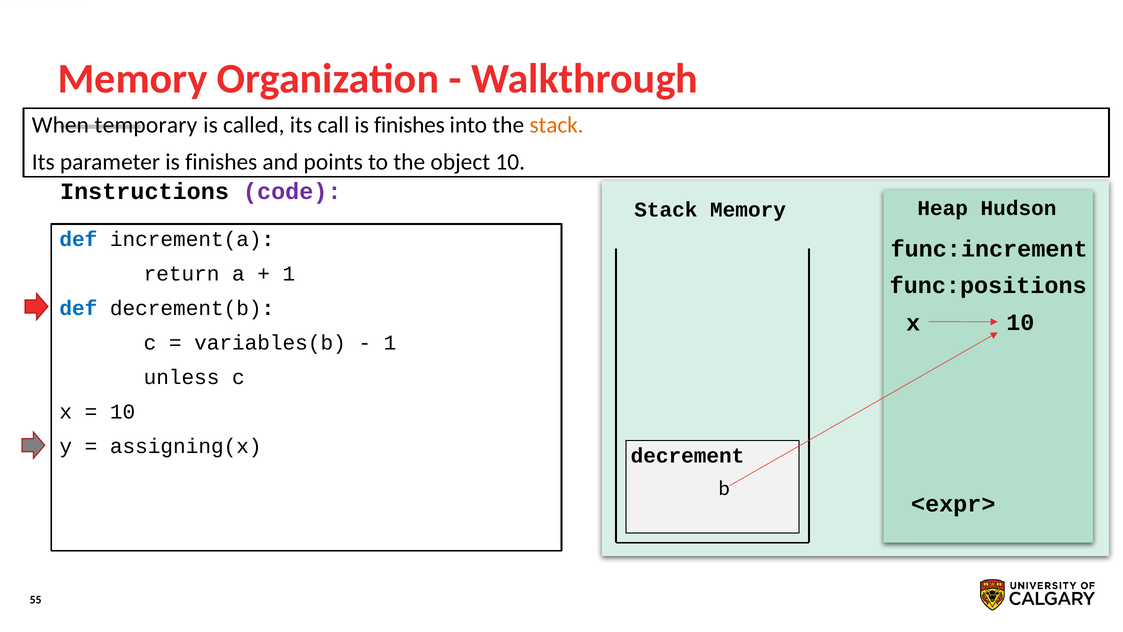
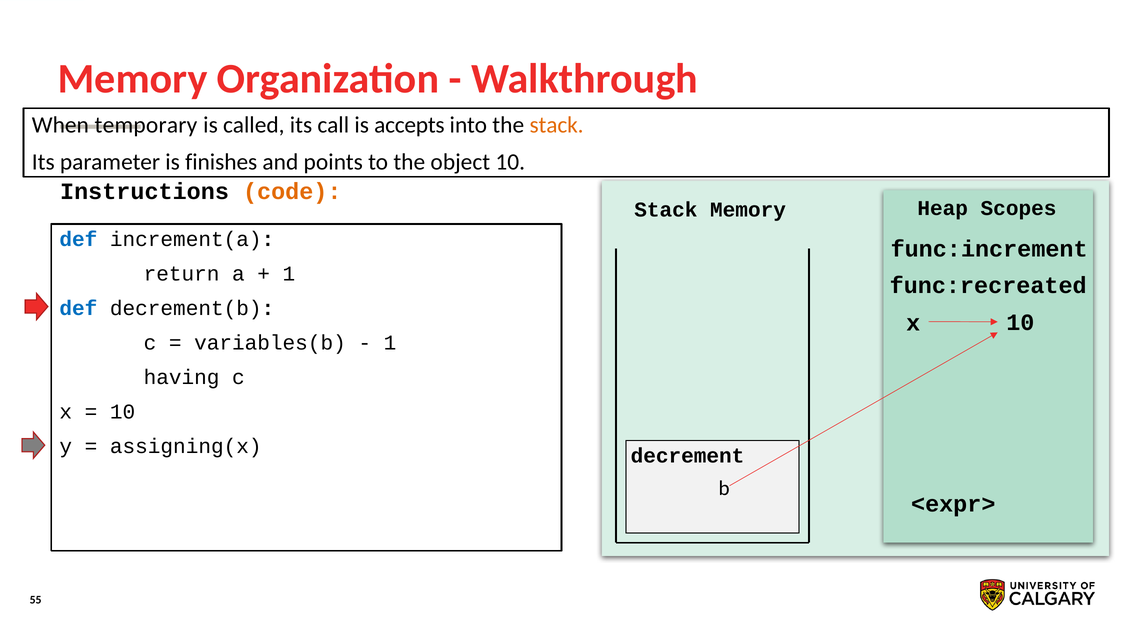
call is finishes: finishes -> accepts
code colour: purple -> orange
Hudson: Hudson -> Scopes
func:positions: func:positions -> func:recreated
unless: unless -> having
